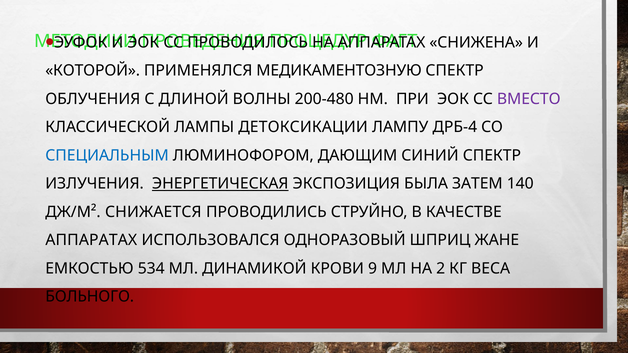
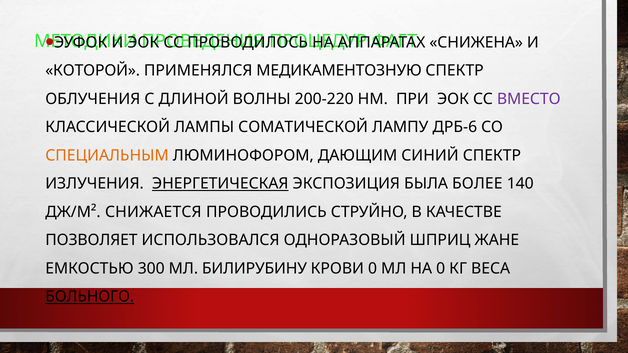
200-480: 200-480 -> 200-220
ДЕТОКСИКАЦИИ: ДЕТОКСИКАЦИИ -> СОМАТИЧЕСКОЙ
ДРБ-4: ДРБ-4 -> ДРБ-6
СПЕЦИАЛЬНЫМ colour: blue -> orange
ЗАТЕМ: ЗАТЕМ -> БОЛЕЕ
АППАРАТАХ at (91, 240): АППАРАТАХ -> ПОЗВОЛЯЕТ
534: 534 -> 300
ДИНАМИКОЙ: ДИНАМИКОЙ -> БИЛИРУБИНУ
КРОВИ 9: 9 -> 0
НА 2: 2 -> 0
БОЛЬНОГО underline: none -> present
